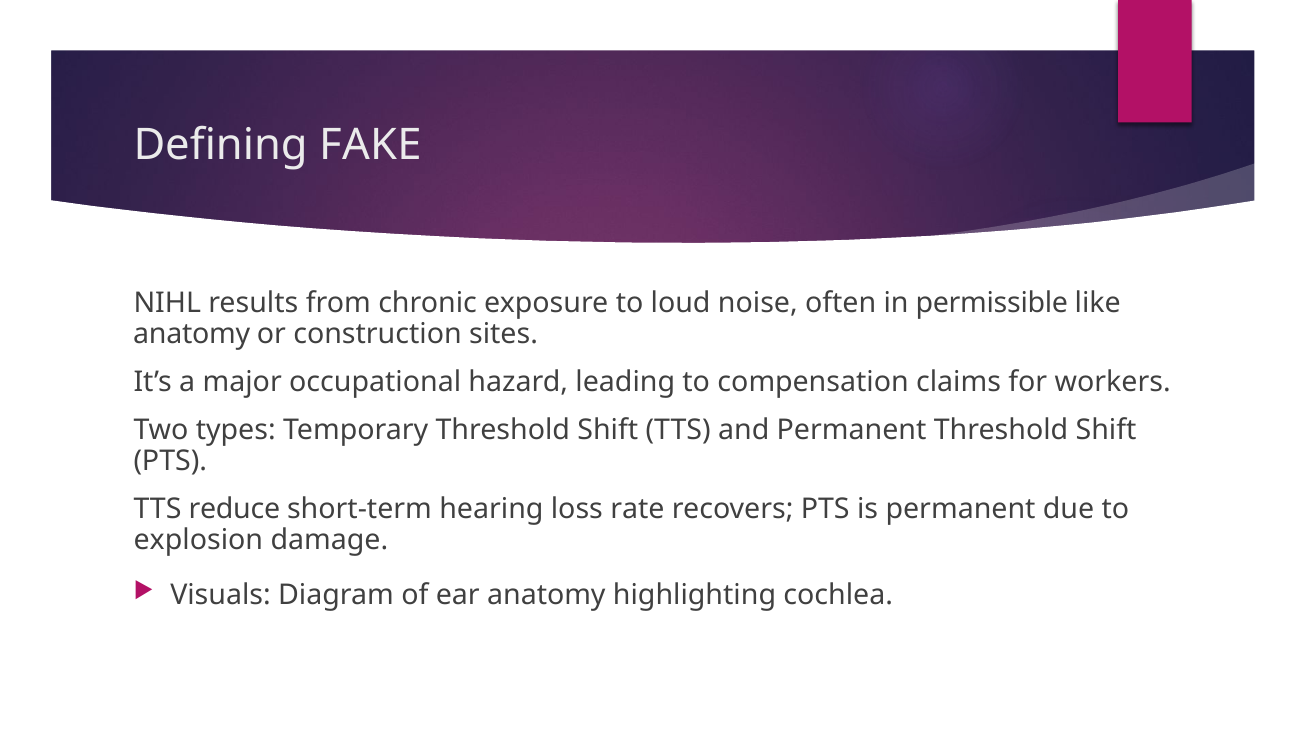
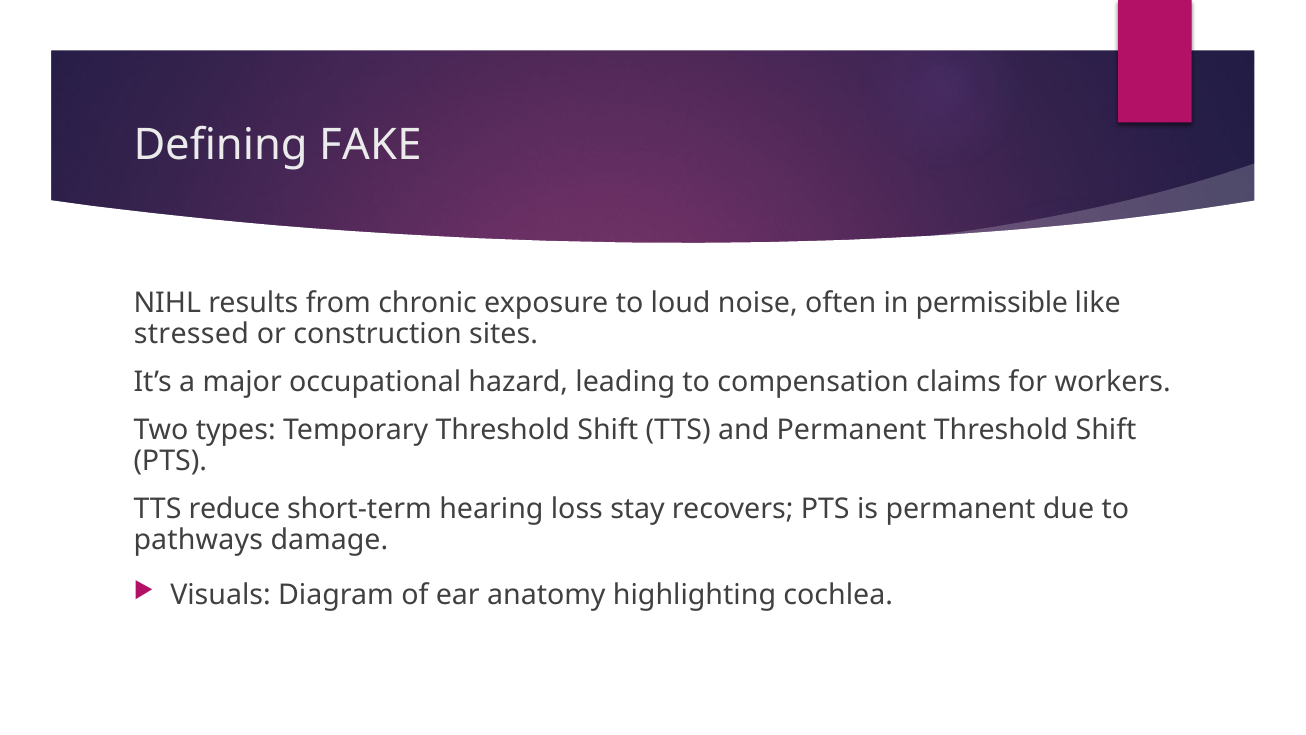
anatomy at (192, 334): anatomy -> stressed
rate: rate -> stay
explosion: explosion -> pathways
